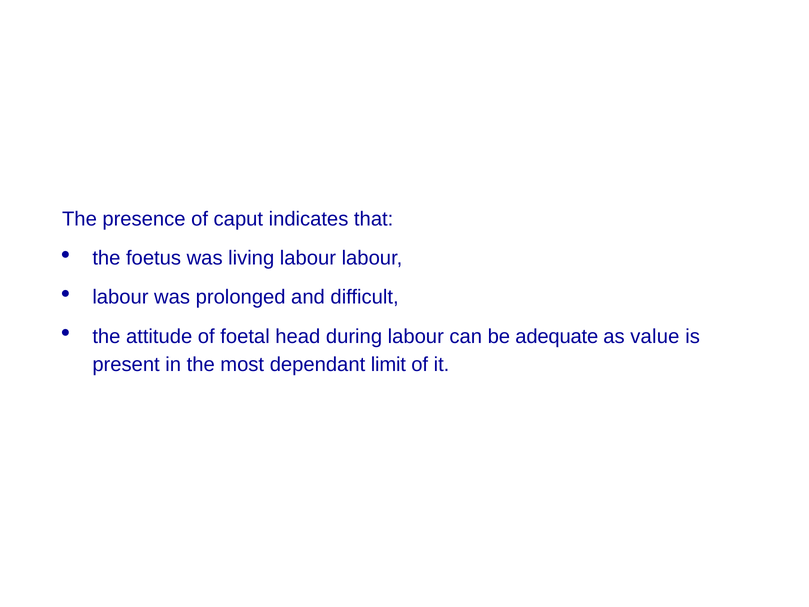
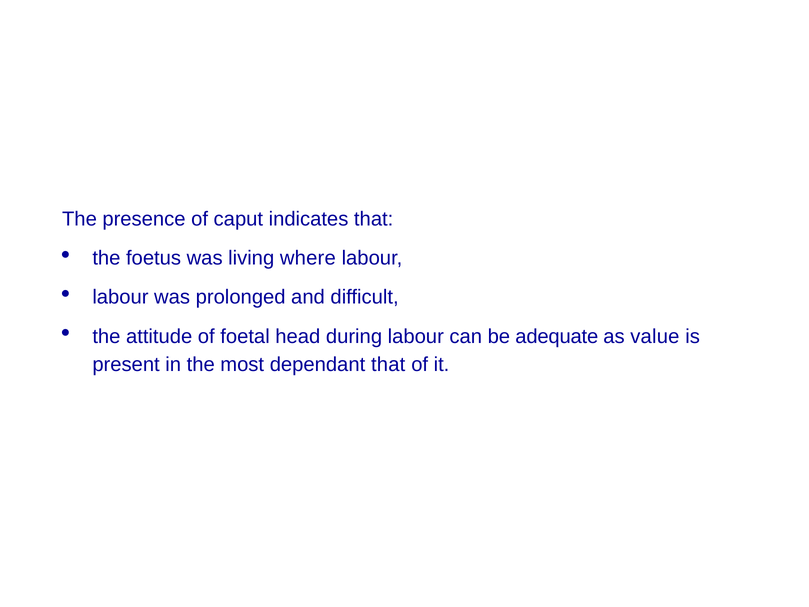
living labour: labour -> where
dependant limit: limit -> that
